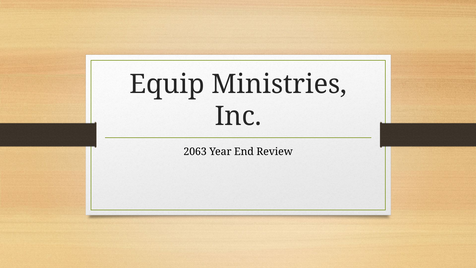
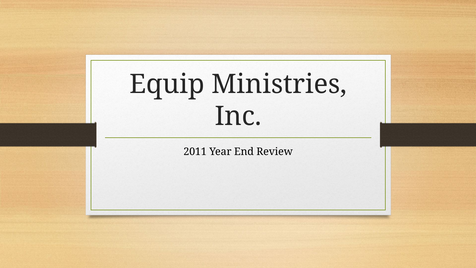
2063: 2063 -> 2011
